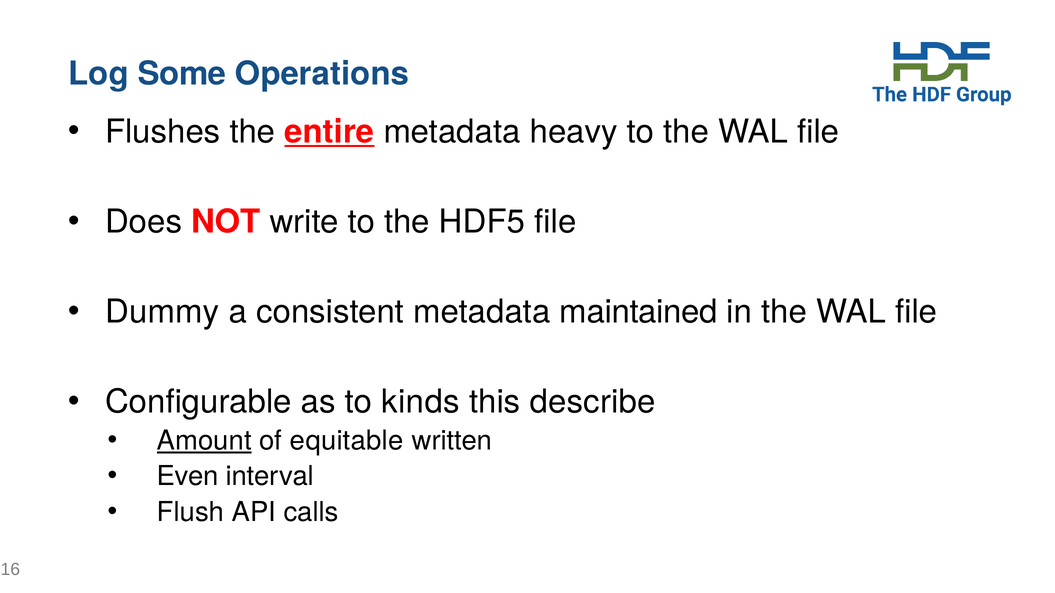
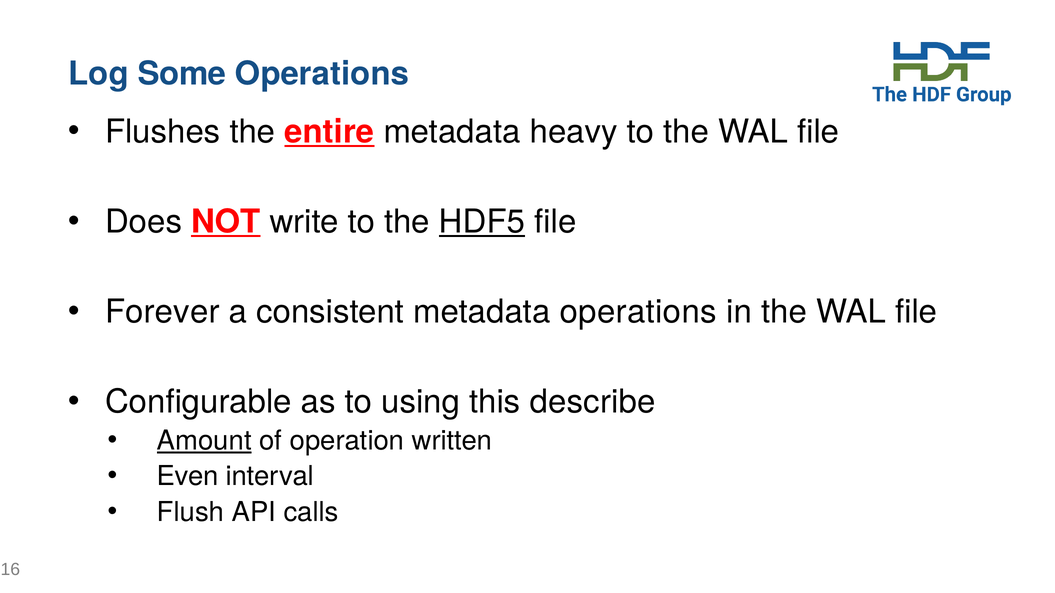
NOT underline: none -> present
HDF5 underline: none -> present
Dummy: Dummy -> Forever
metadata maintained: maintained -> operations
kinds: kinds -> using
equitable: equitable -> operation
